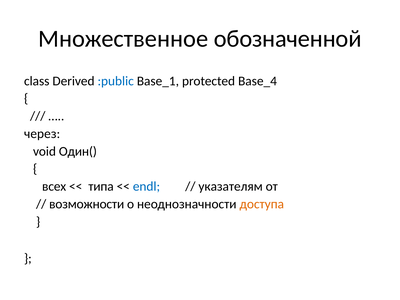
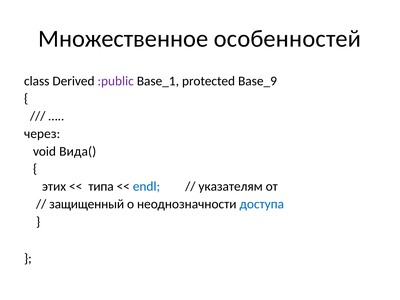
обозначенной: обозначенной -> особенностей
:public colour: blue -> purple
Base_4: Base_4 -> Base_9
Один(: Один( -> Вида(
всех: всех -> этих
возможности: возможности -> защищенный
доступа colour: orange -> blue
